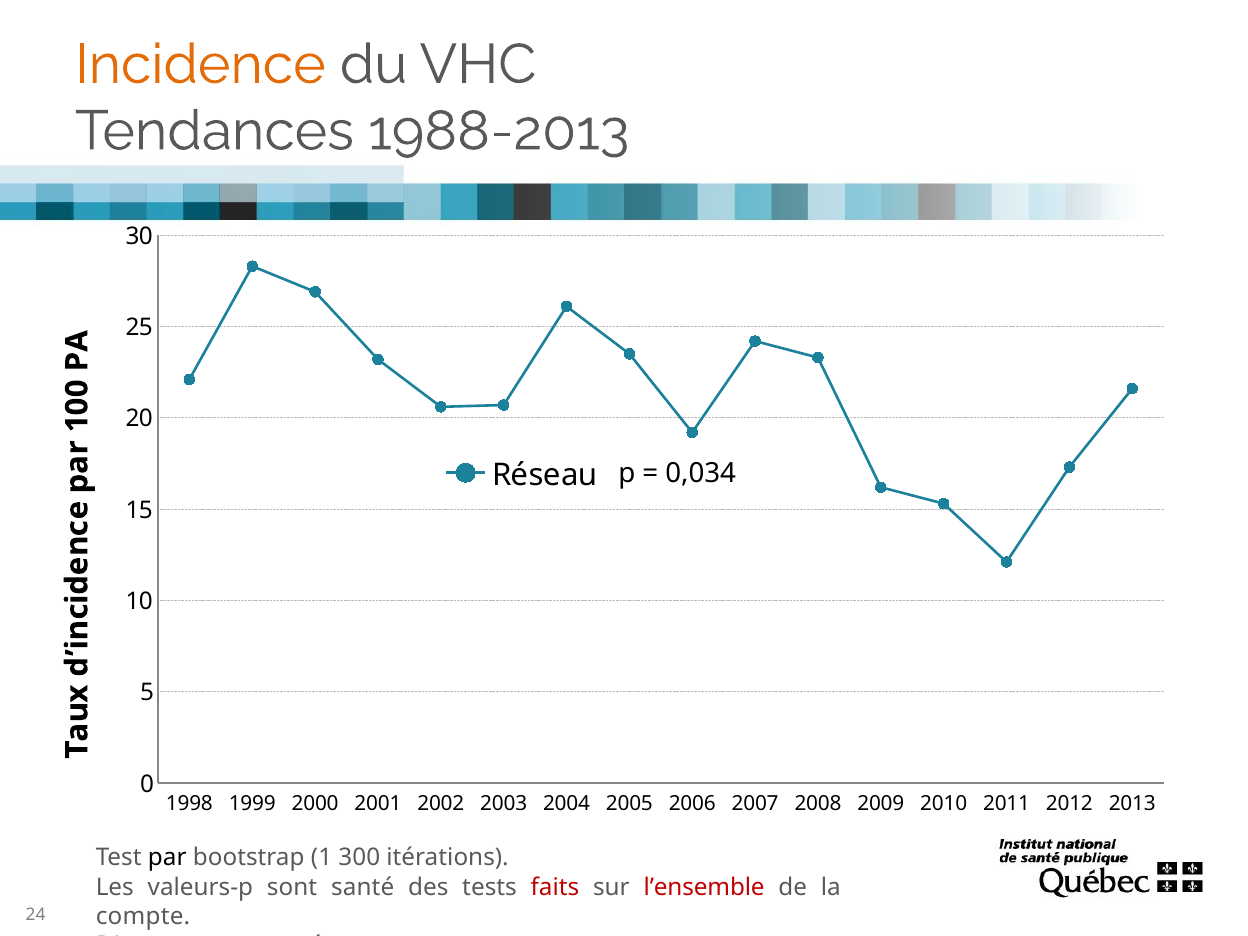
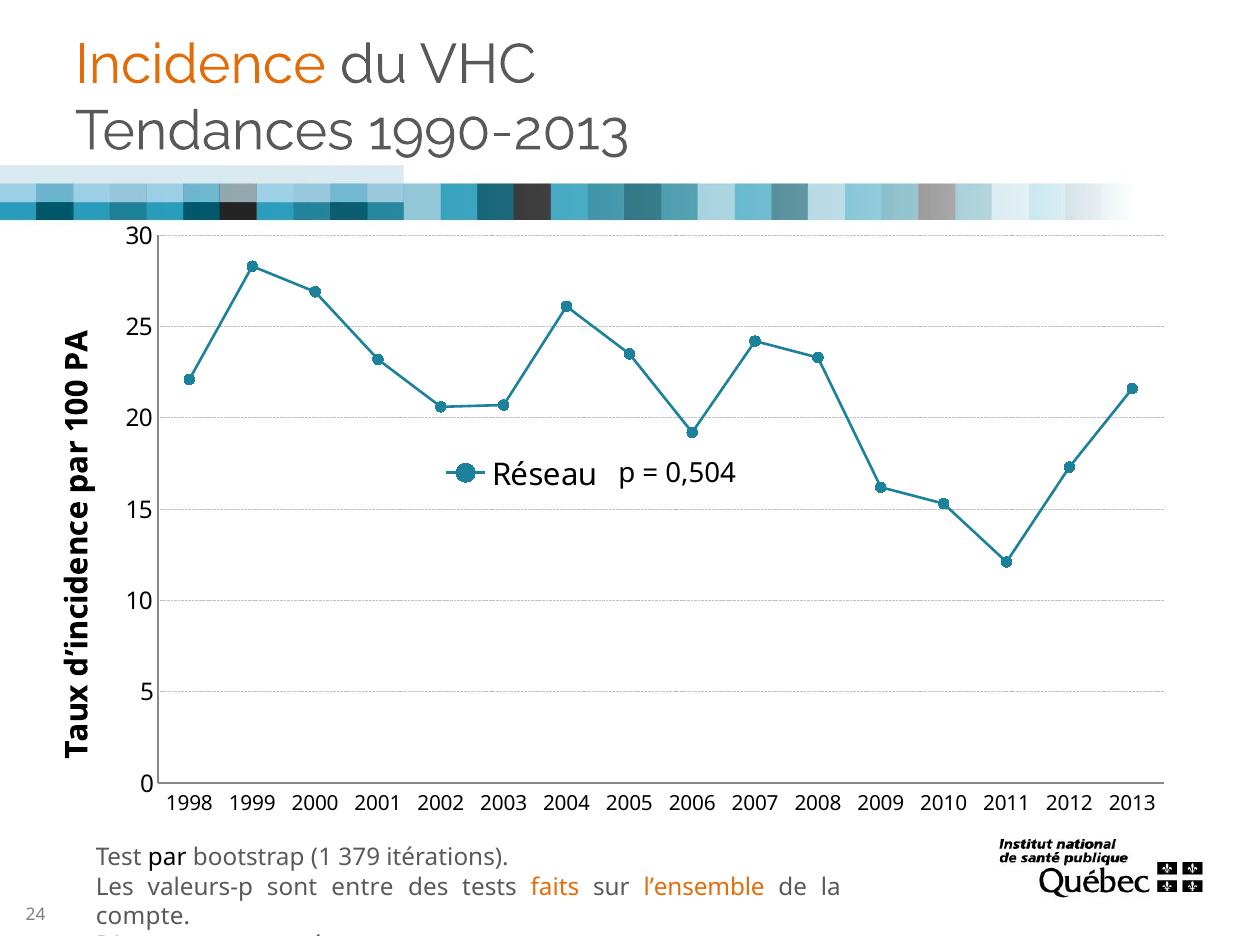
1988-2013: 1988-2013 -> 1990-2013
0,034: 0,034 -> 0,504
300: 300 -> 379
santé: santé -> entre
faits colour: red -> orange
l’ensemble colour: red -> orange
